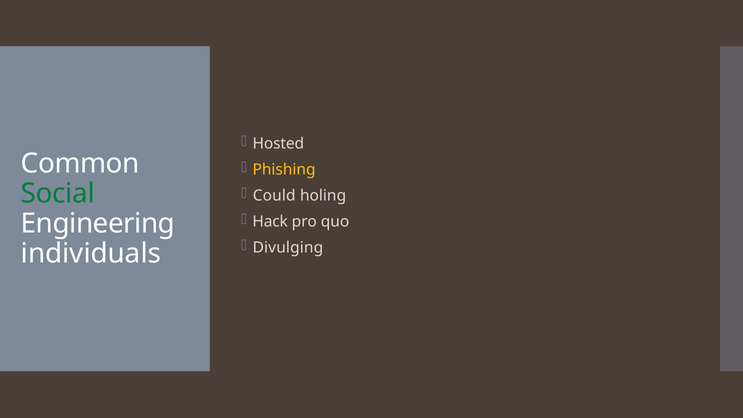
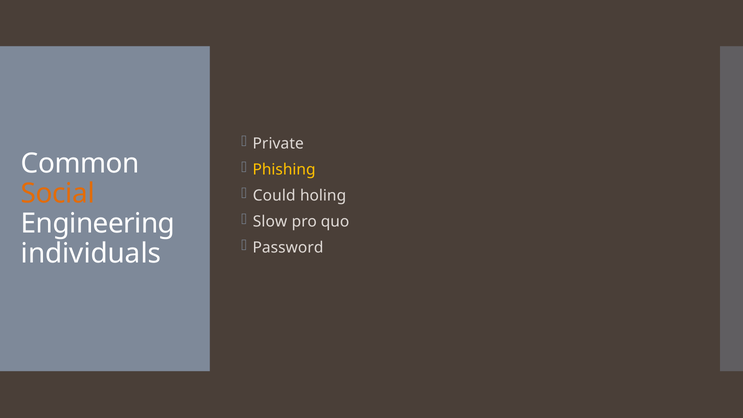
Hosted: Hosted -> Private
Social colour: green -> orange
Hack: Hack -> Slow
Divulging: Divulging -> Password
